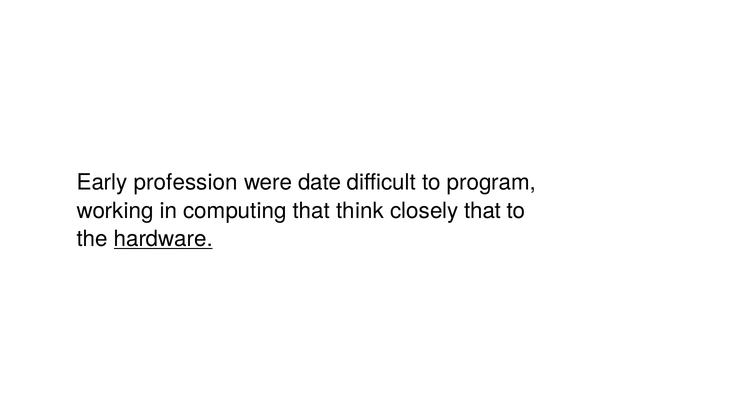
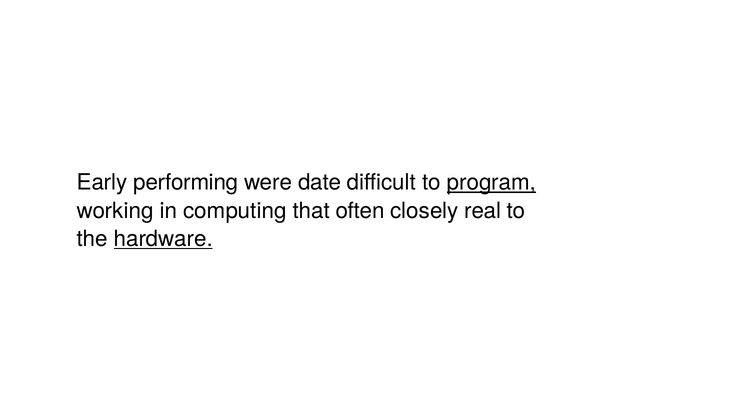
profession: profession -> performing
program underline: none -> present
think: think -> often
closely that: that -> real
